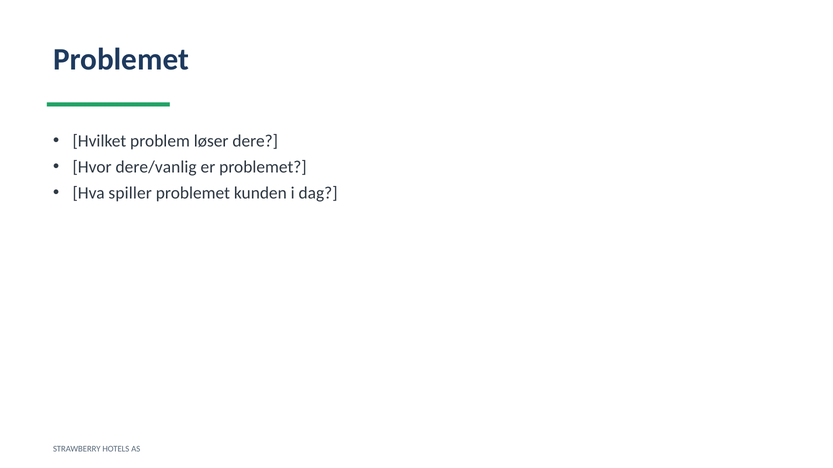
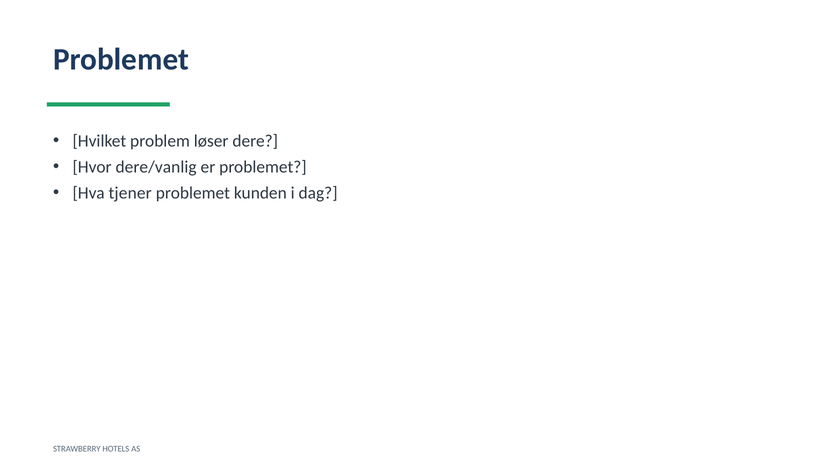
spiller: spiller -> tjener
